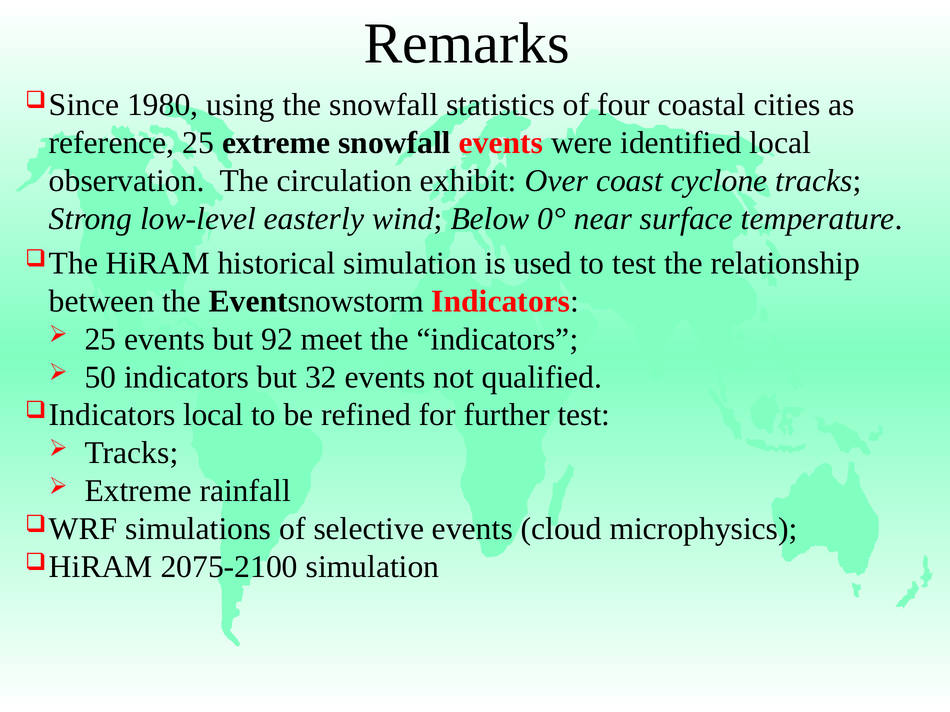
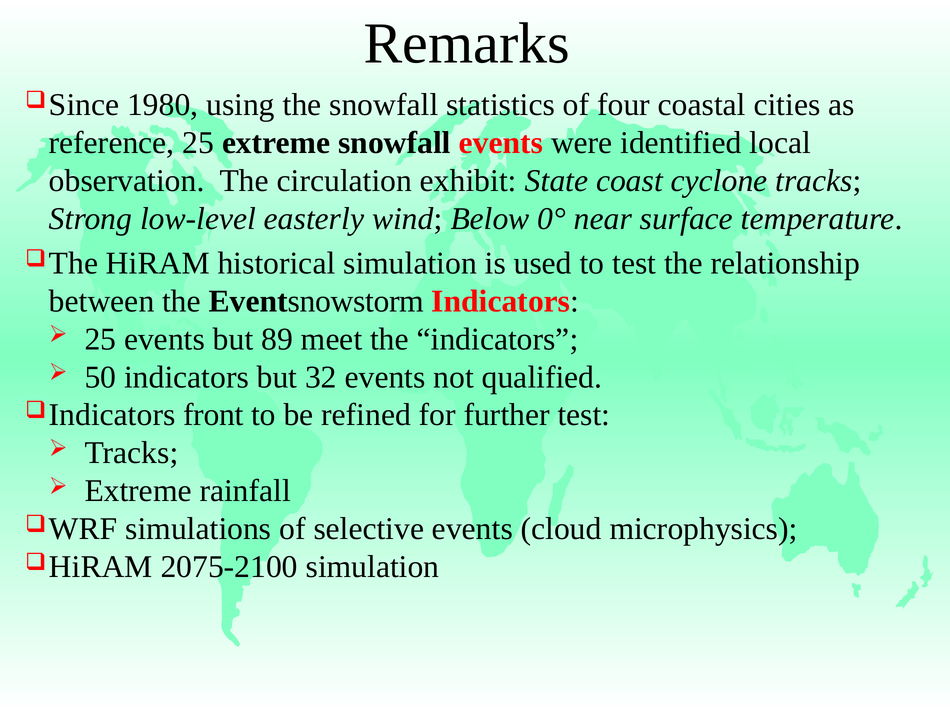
Over: Over -> State
92: 92 -> 89
local at (213, 415): local -> front
